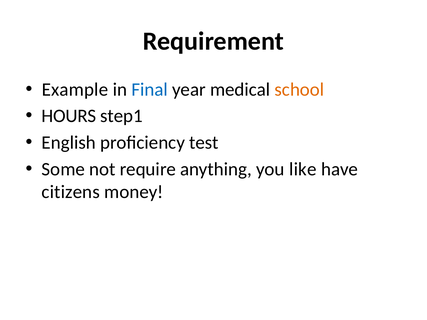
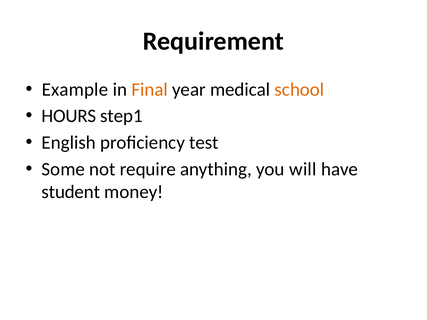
Final colour: blue -> orange
like: like -> will
citizens: citizens -> student
